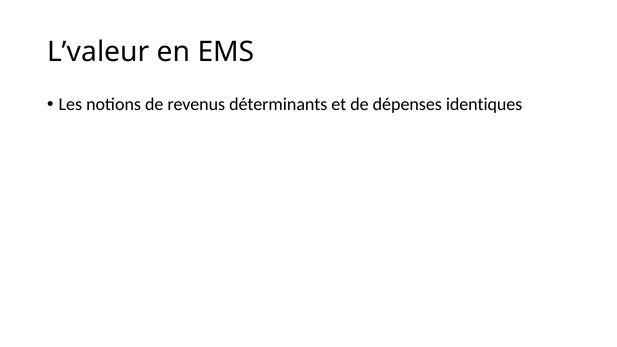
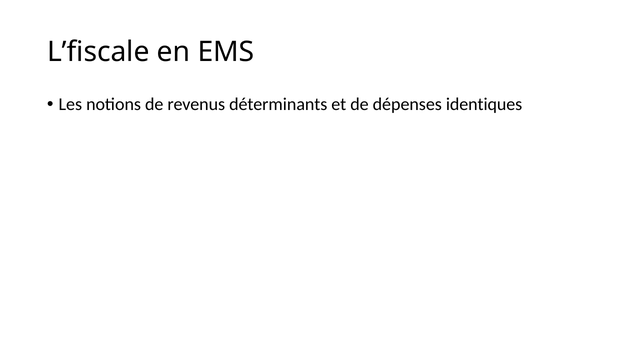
L’valeur: L’valeur -> L’fiscale
